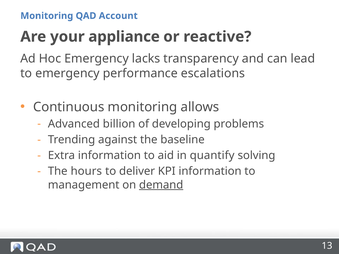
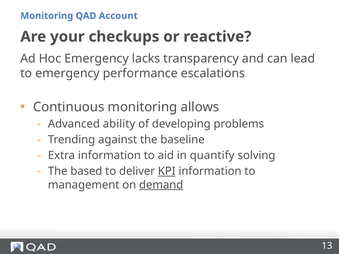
appliance: appliance -> checkups
billion: billion -> ability
hours: hours -> based
KPI underline: none -> present
